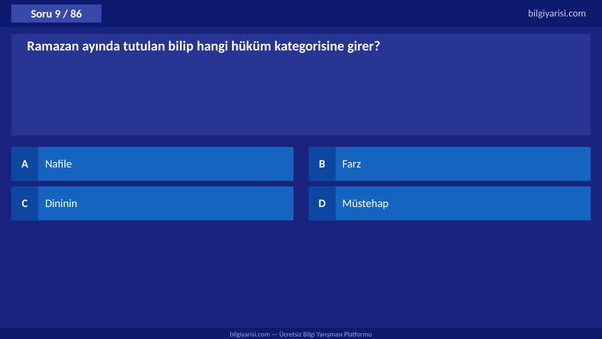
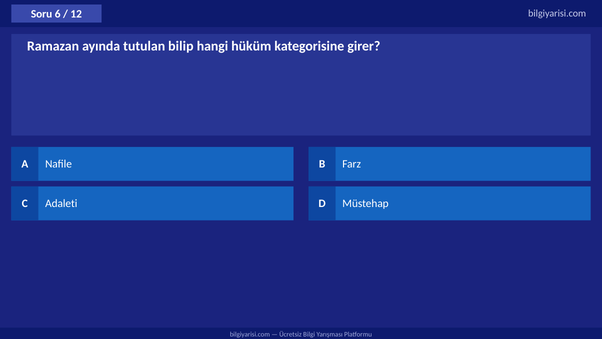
9: 9 -> 6
86: 86 -> 12
Dininin: Dininin -> Adaleti
